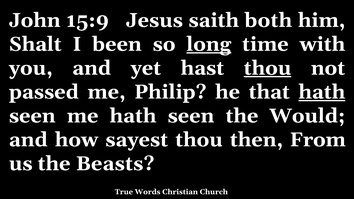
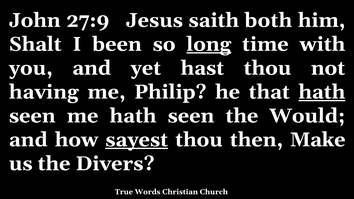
15:9: 15:9 -> 27:9
thou at (268, 68) underline: present -> none
passed: passed -> having
sayest underline: none -> present
From: From -> Make
Beasts: Beasts -> Divers
